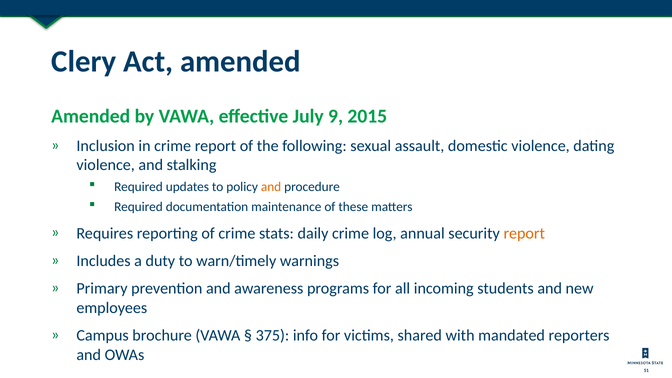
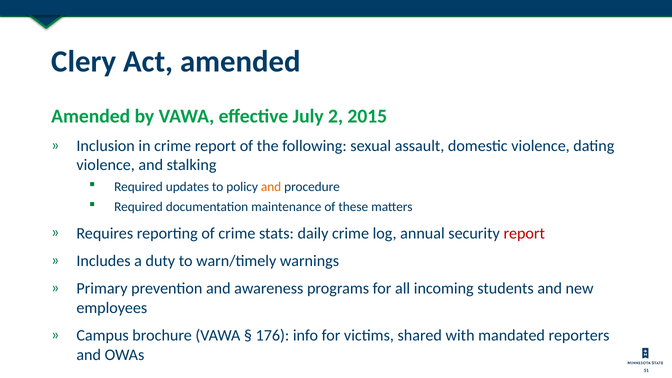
9: 9 -> 2
report at (524, 233) colour: orange -> red
375: 375 -> 176
